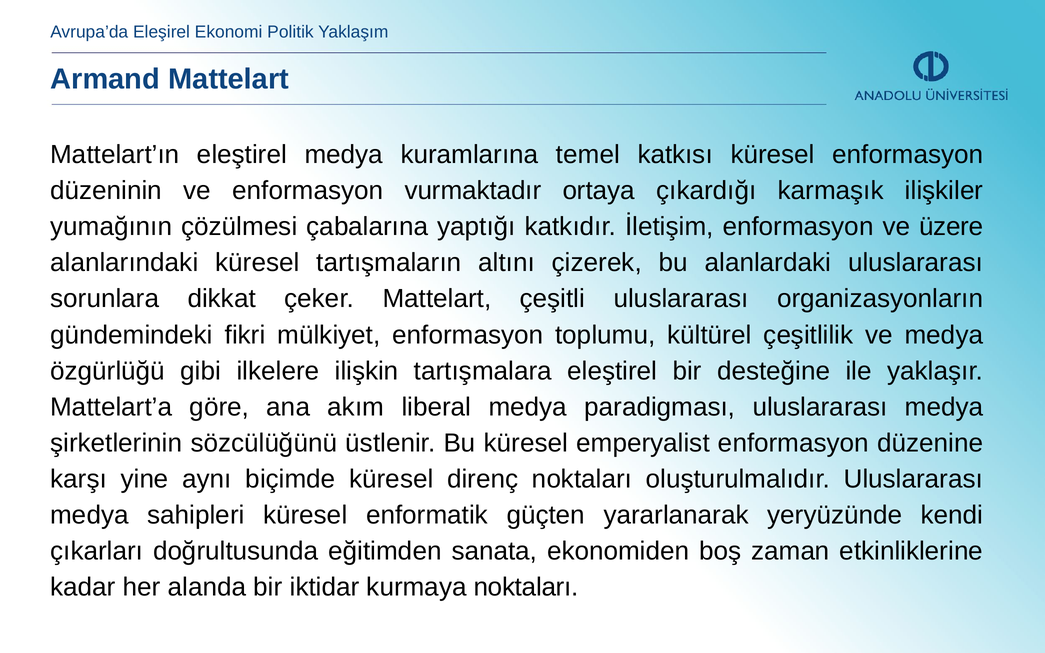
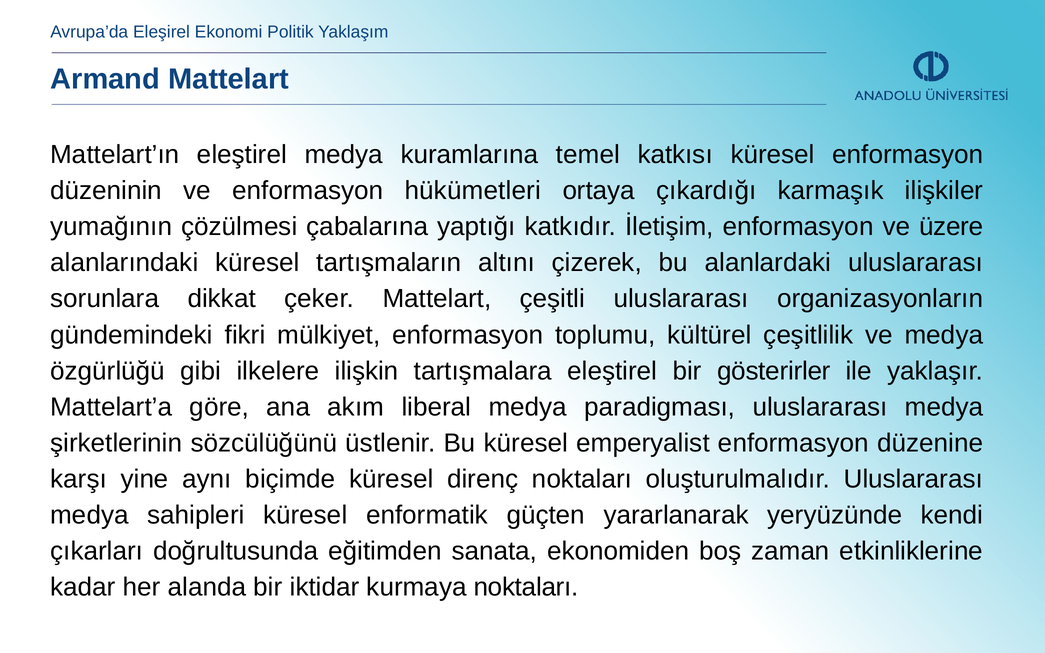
vurmaktadır: vurmaktadır -> hükümetleri
desteğine: desteğine -> gösterirler
